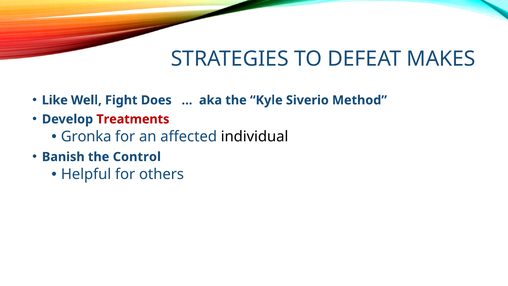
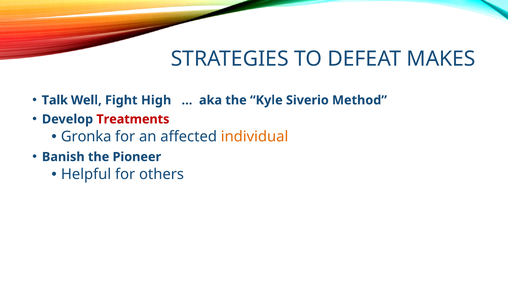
Like: Like -> Talk
Does: Does -> High
individual colour: black -> orange
Control: Control -> Pioneer
